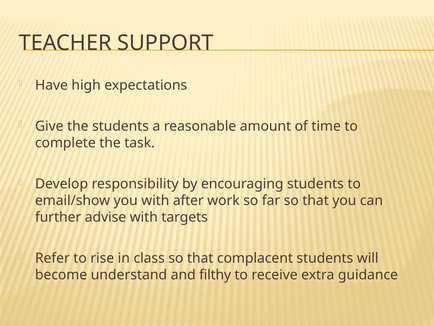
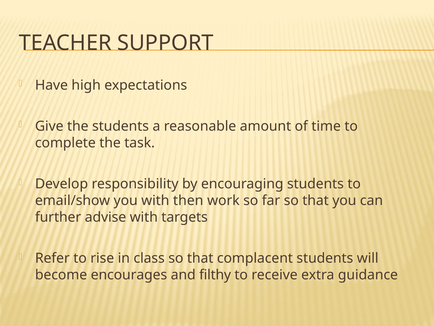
after: after -> then
understand: understand -> encourages
